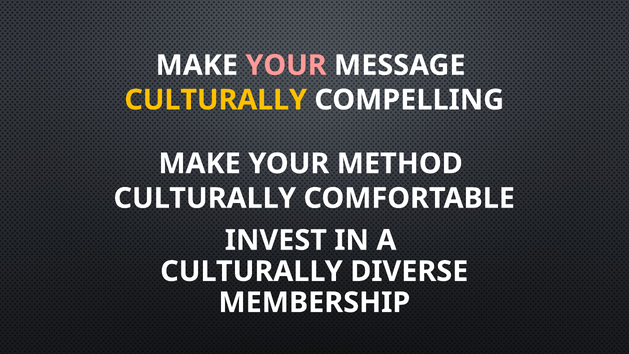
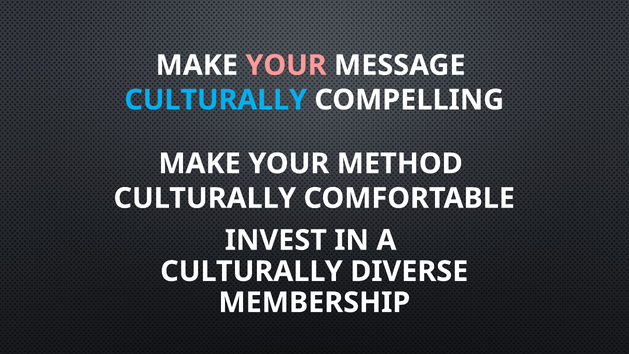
CULTURALLY at (216, 100) colour: yellow -> light blue
